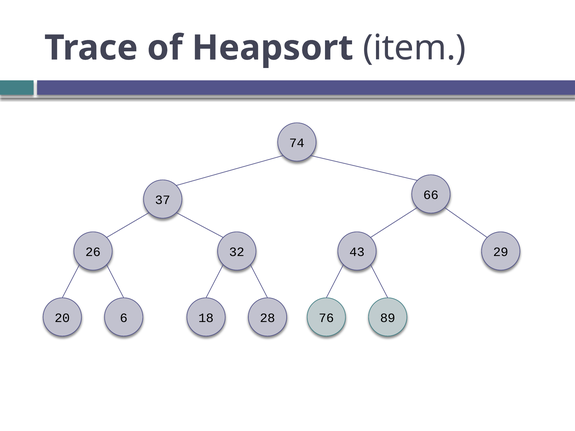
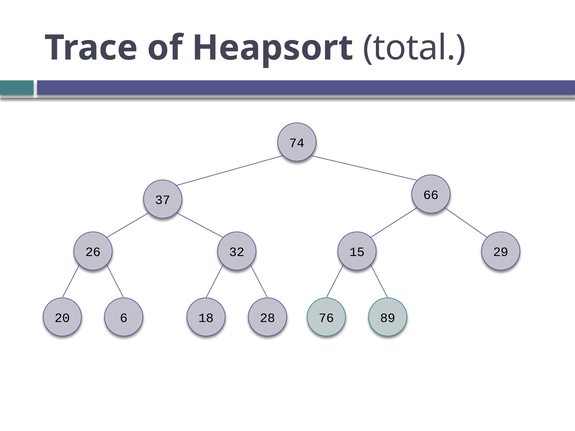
item: item -> total
43: 43 -> 15
